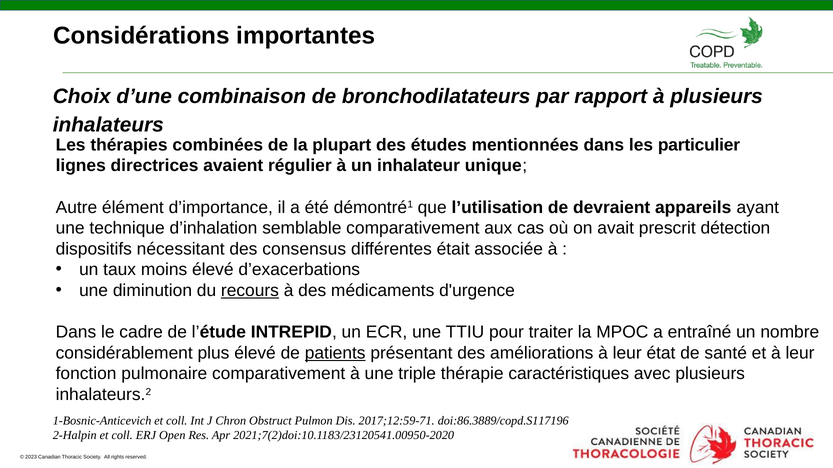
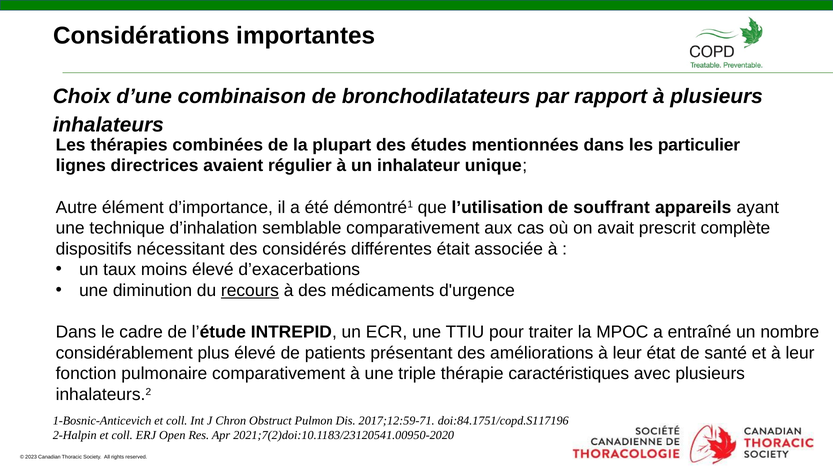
devraient: devraient -> souffrant
détection: détection -> complète
consensus: consensus -> considérés
patients underline: present -> none
doi:86.3889/copd.S117196: doi:86.3889/copd.S117196 -> doi:84.1751/copd.S117196
